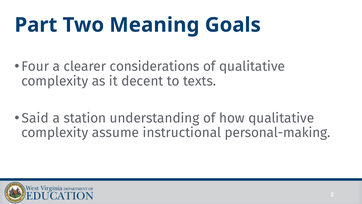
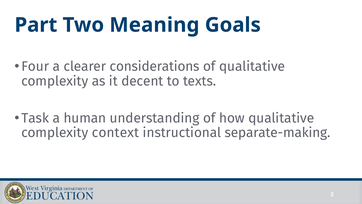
Said: Said -> Task
station: station -> human
assume: assume -> context
personal-making: personal-making -> separate-making
